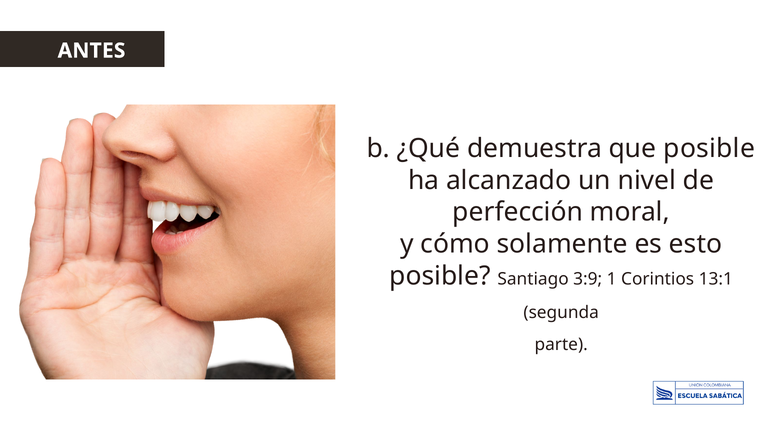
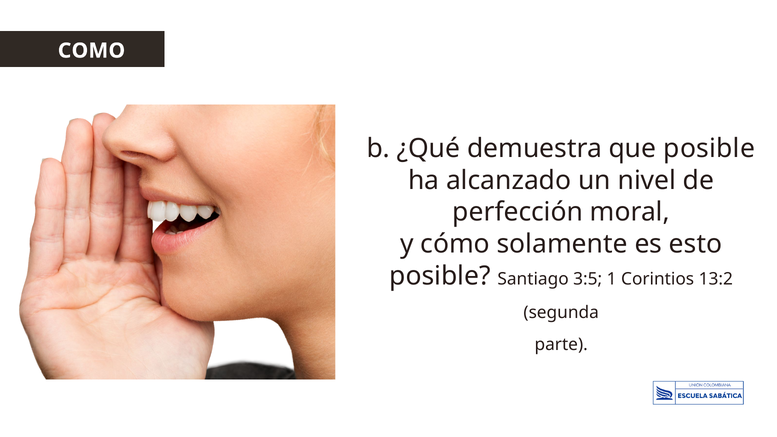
ANTES: ANTES -> COMO
3:9: 3:9 -> 3:5
13:1: 13:1 -> 13:2
